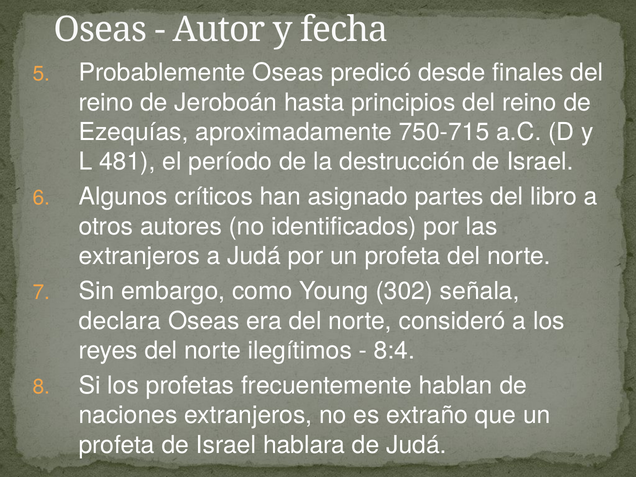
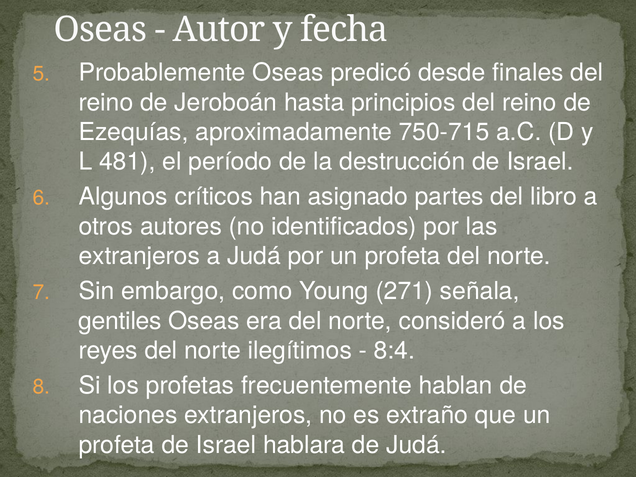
302: 302 -> 271
declara: declara -> gentiles
